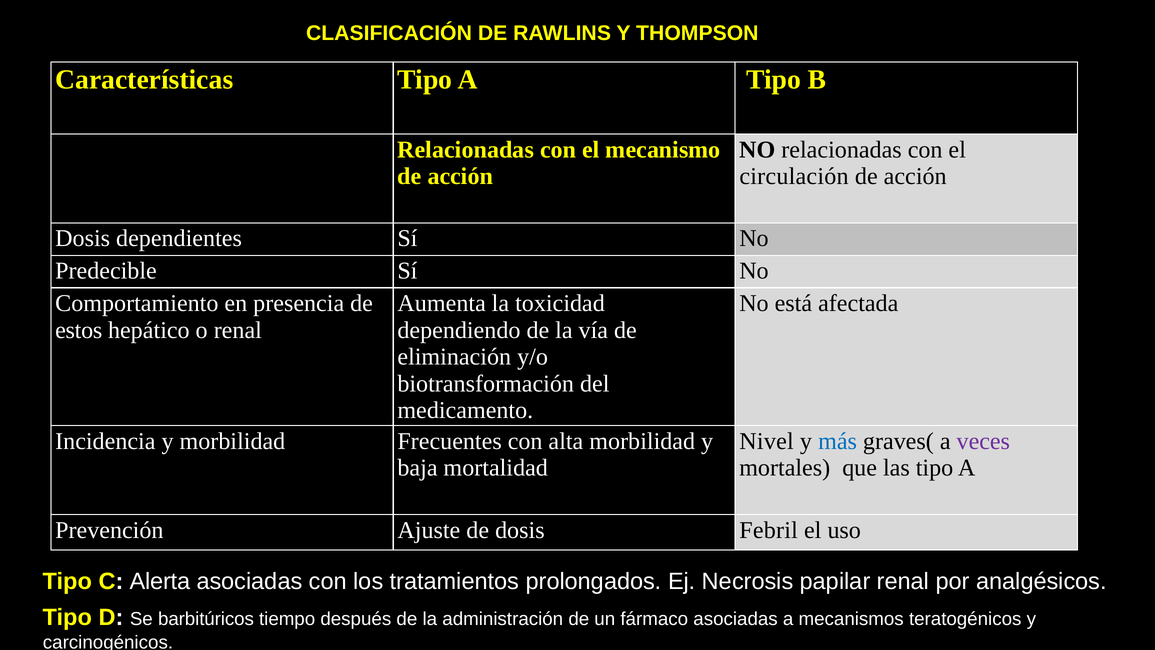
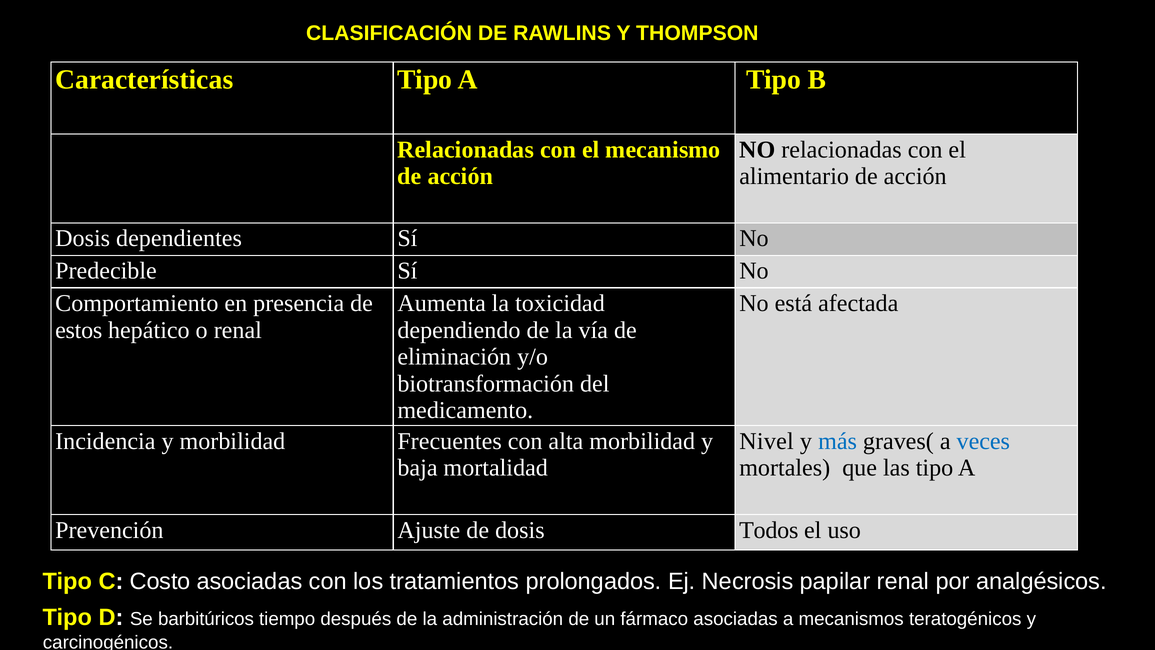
circulación: circulación -> alimentario
veces colour: purple -> blue
Febril: Febril -> Todos
Alerta: Alerta -> Costo
